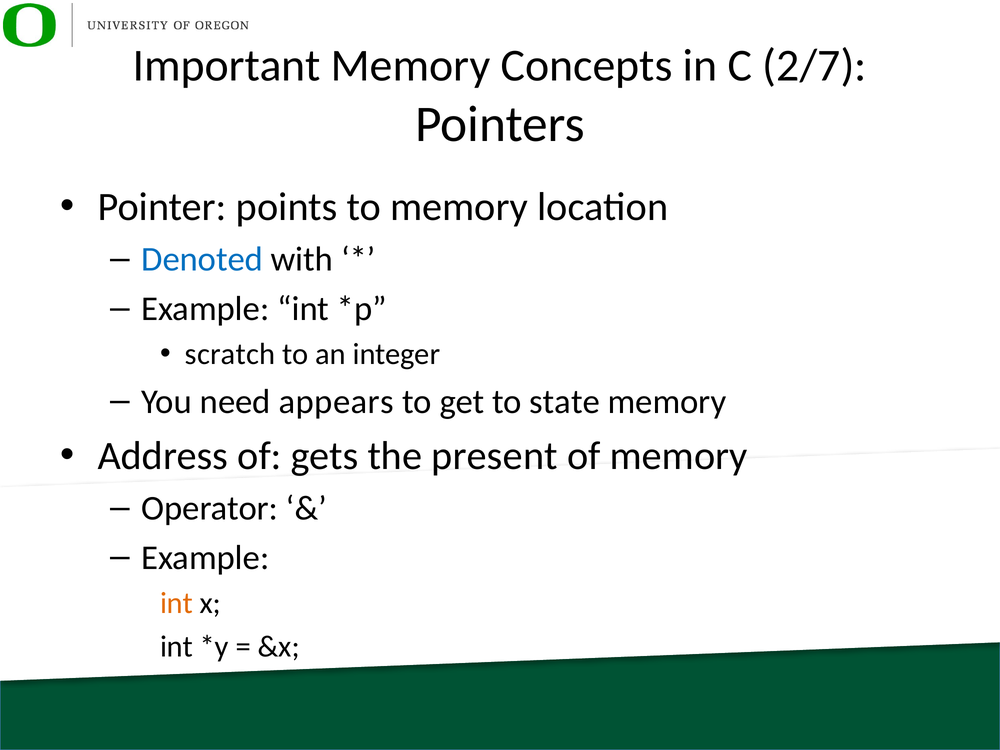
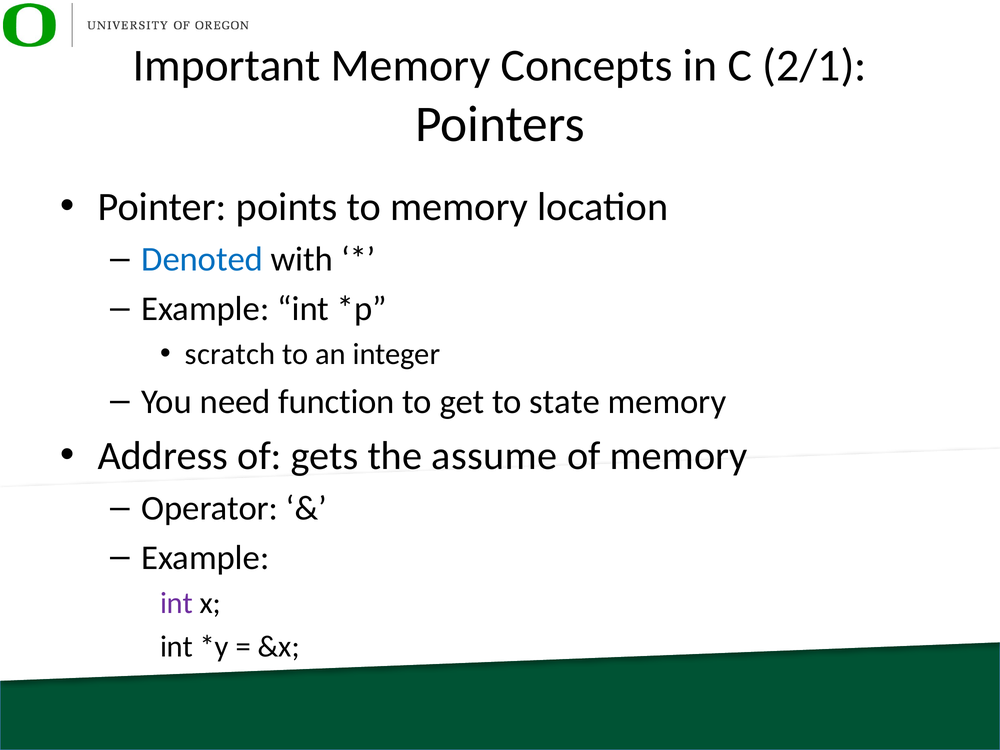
2/7: 2/7 -> 2/1
appears: appears -> function
present: present -> assume
int at (176, 603) colour: orange -> purple
